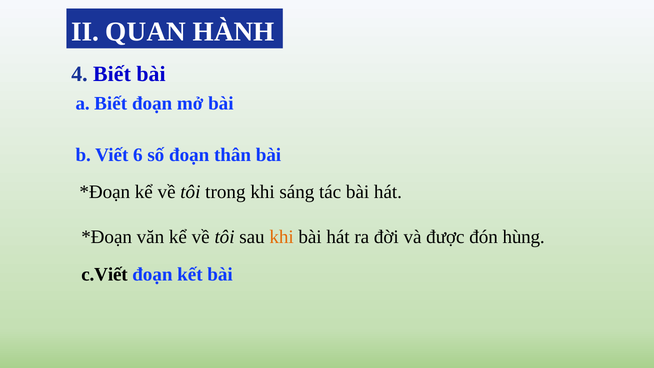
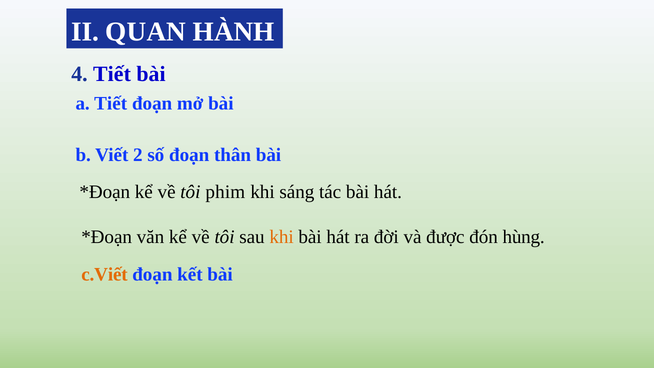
4 Biết: Biết -> Tiết
a Biết: Biết -> Tiết
6: 6 -> 2
trong: trong -> phim
c.Viết colour: black -> orange
